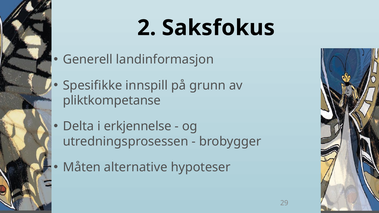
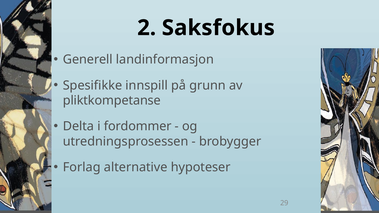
erkjennelse: erkjennelse -> fordommer
Måten: Måten -> Forlag
